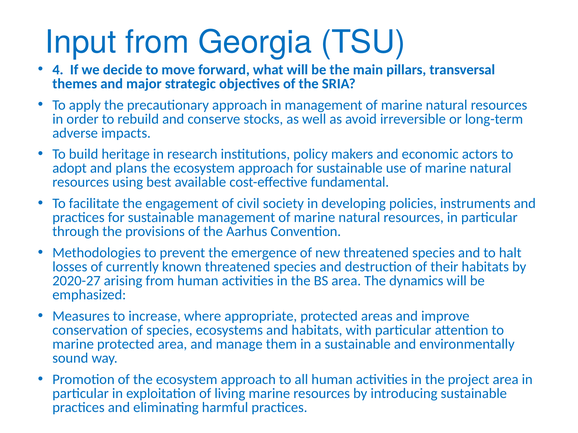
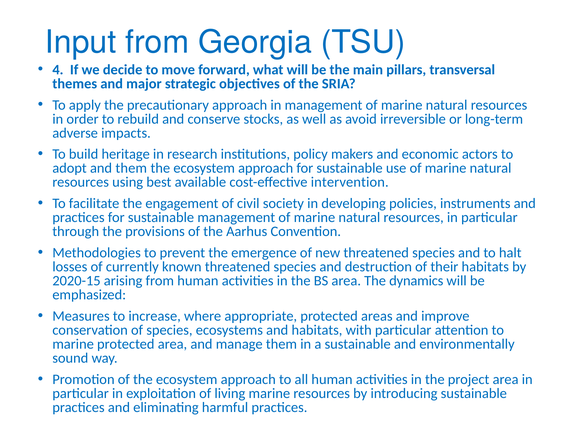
and plans: plans -> them
fundamental: fundamental -> intervention
2020-27: 2020-27 -> 2020-15
